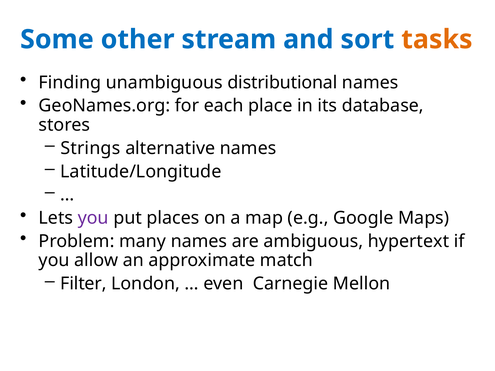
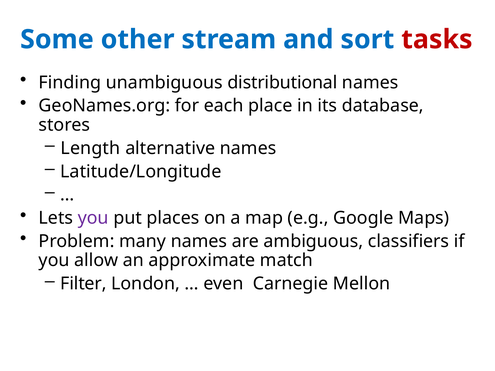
tasks colour: orange -> red
Strings: Strings -> Length
hypertext: hypertext -> classifiers
